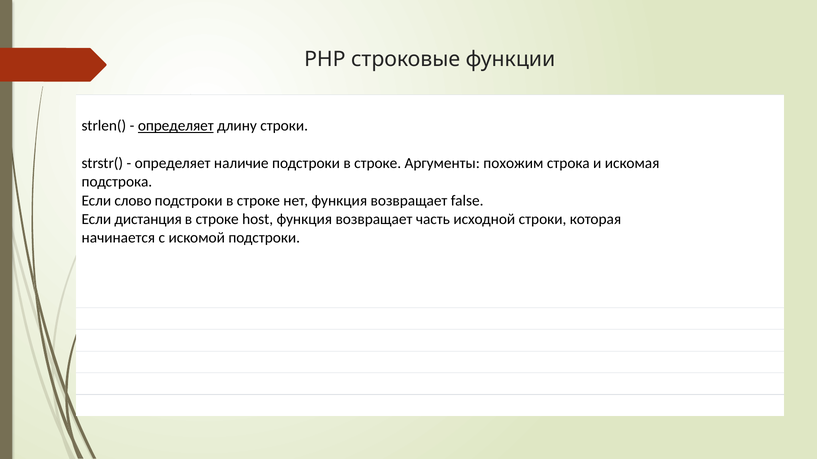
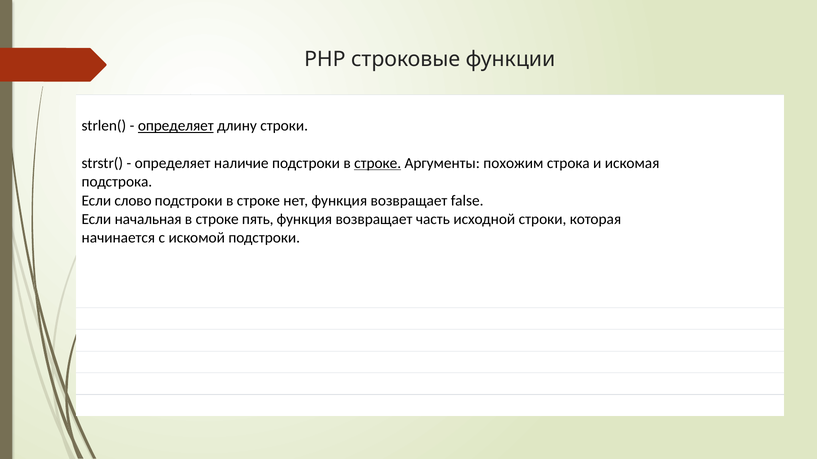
строке at (378, 163) underline: none -> present
дистанция: дистанция -> начальная
host: host -> пять
